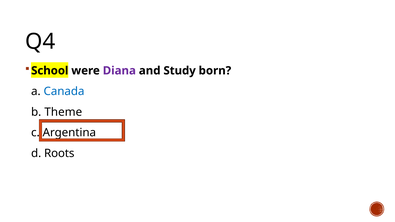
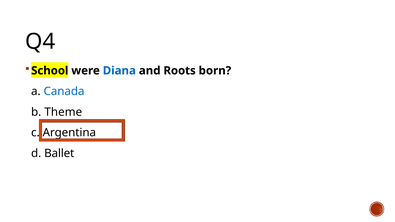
Diana colour: purple -> blue
Study: Study -> Roots
Roots: Roots -> Ballet
